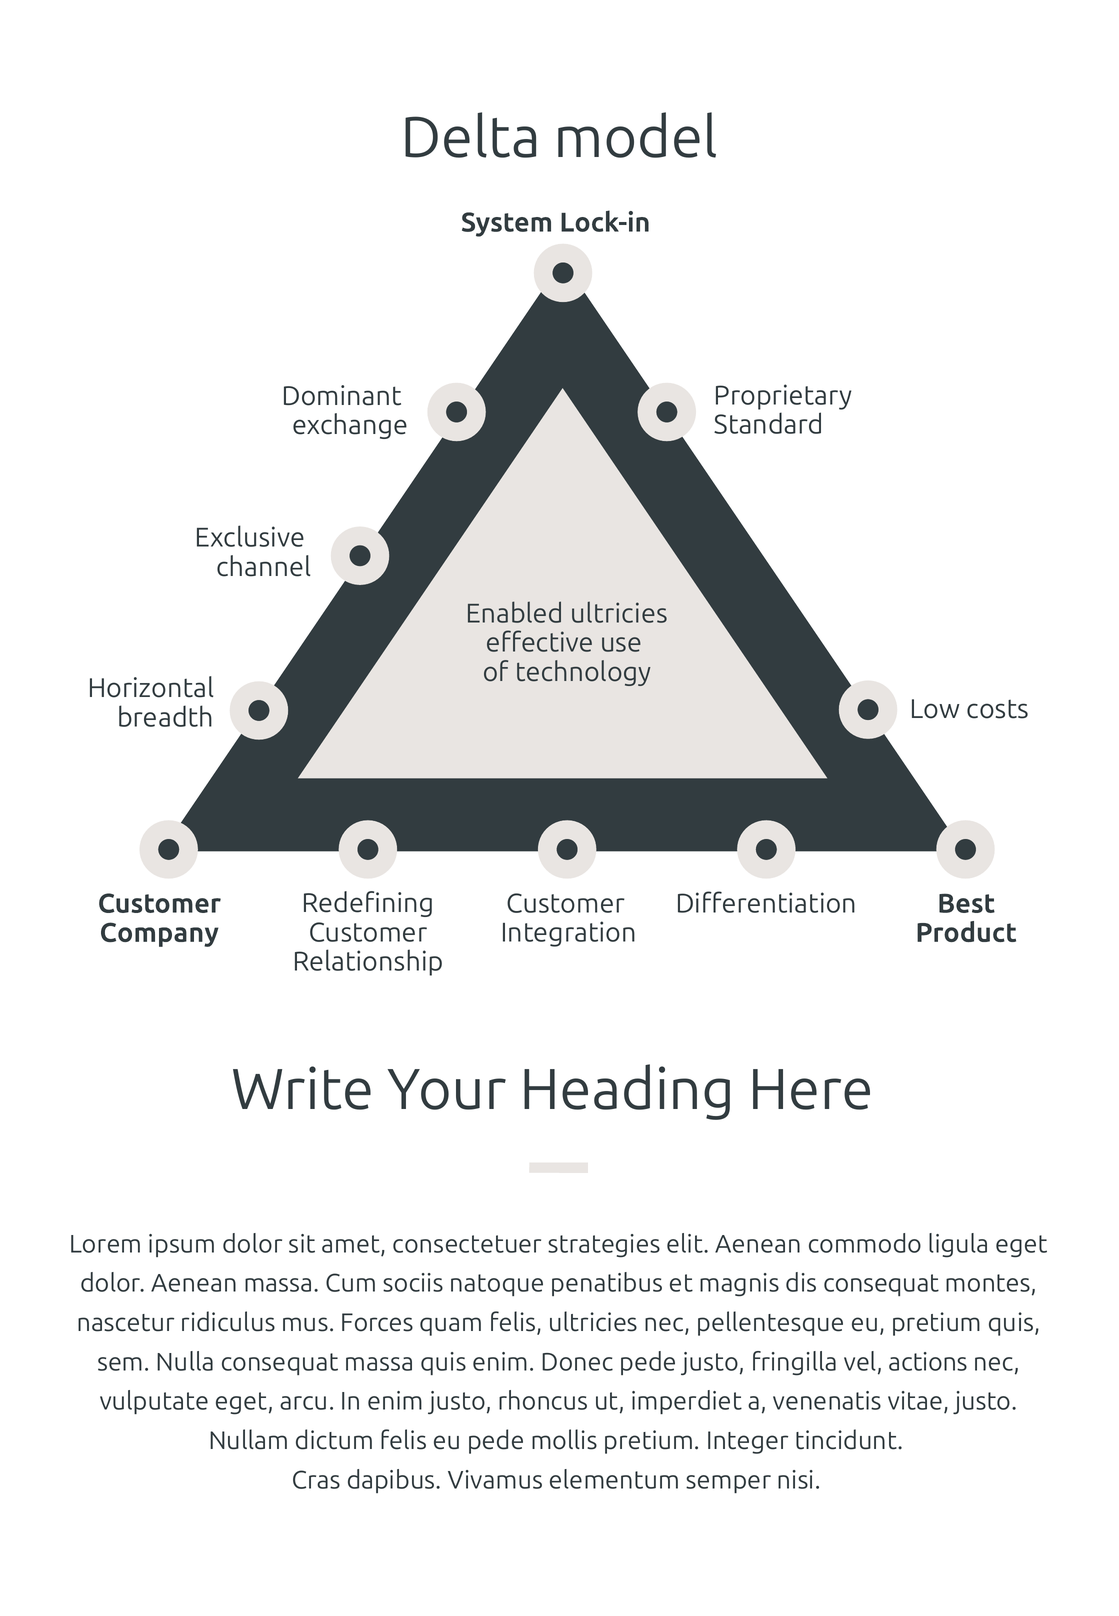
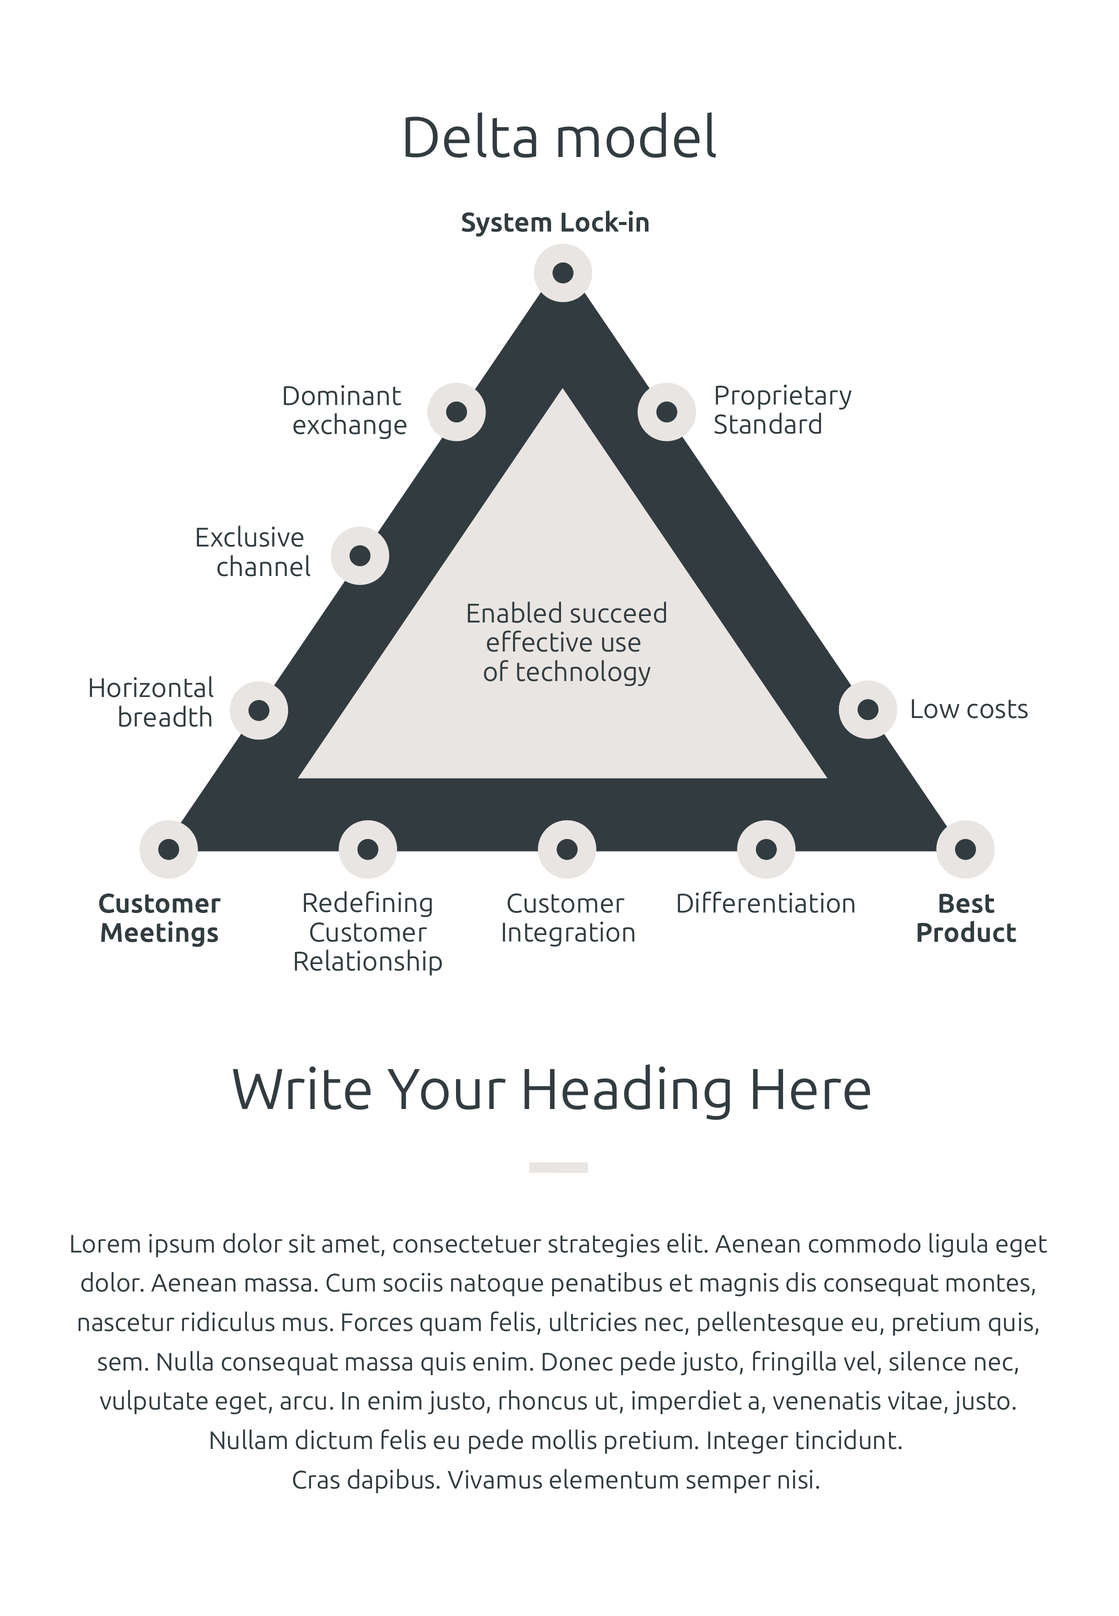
Enabled ultricies: ultricies -> succeed
Company: Company -> Meetings
actions: actions -> silence
